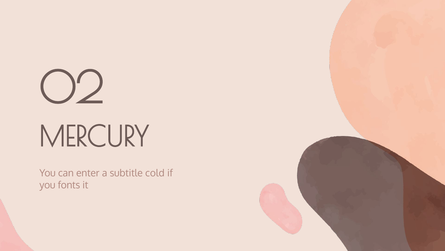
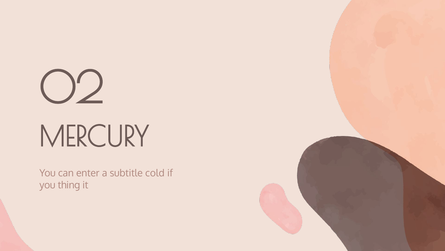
fonts: fonts -> thing
